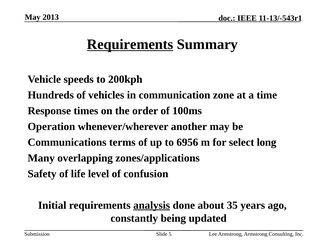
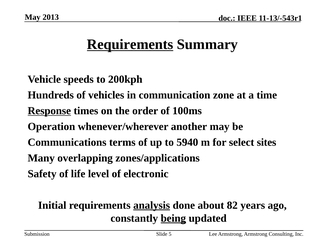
Response underline: none -> present
6956: 6956 -> 5940
long: long -> sites
confusion: confusion -> electronic
35: 35 -> 82
being underline: none -> present
